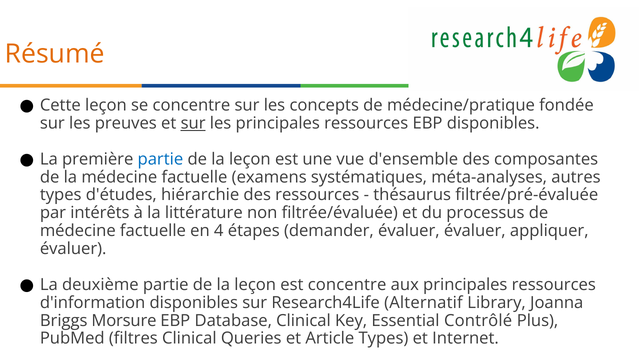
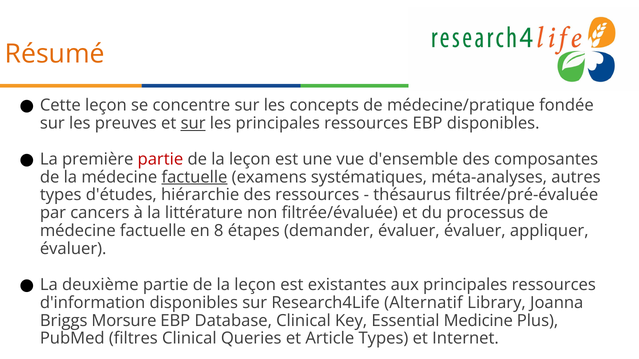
partie at (160, 159) colour: blue -> red
factuelle at (194, 177) underline: none -> present
intérêts: intérêts -> cancers
4: 4 -> 8
est concentre: concentre -> existantes
Contrôlé: Contrôlé -> Medicine
